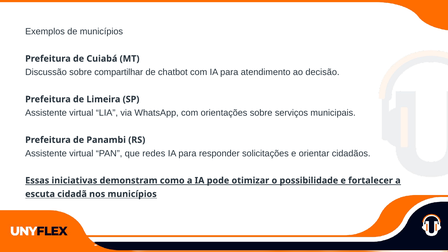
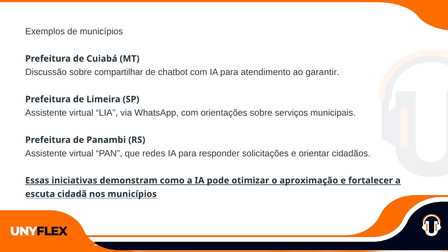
decisão: decisão -> garantir
possibilidade: possibilidade -> aproximação
